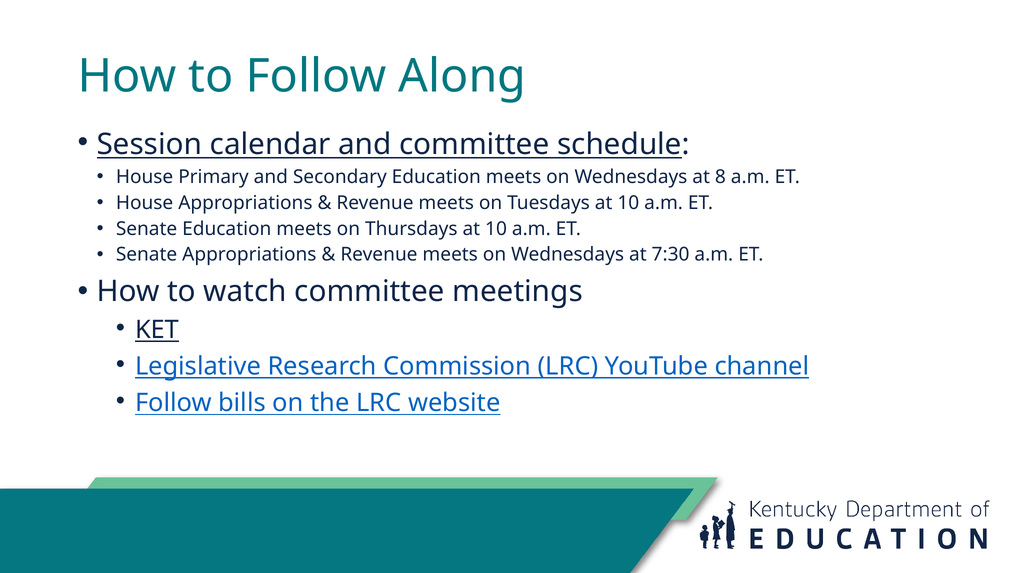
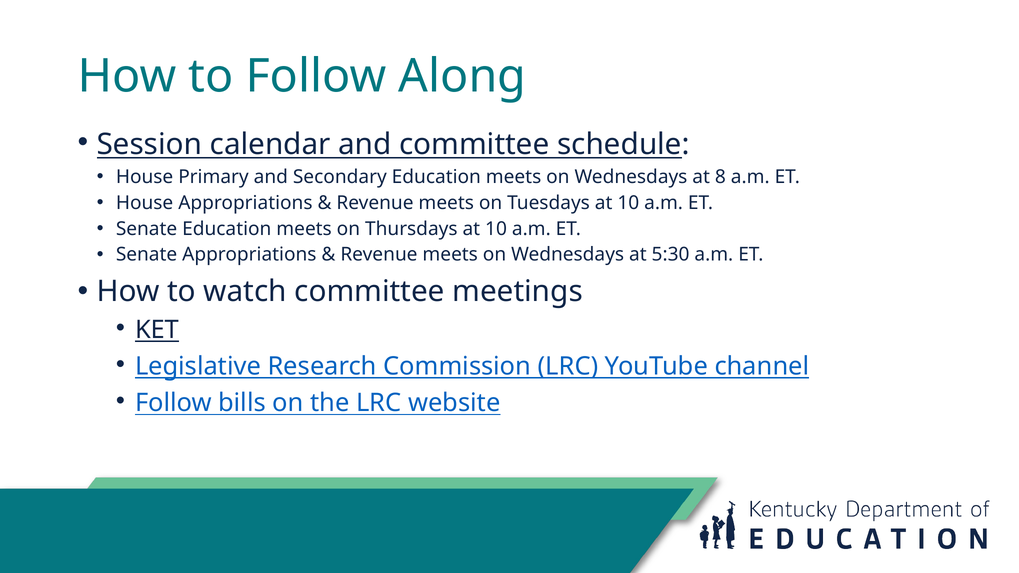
7:30: 7:30 -> 5:30
